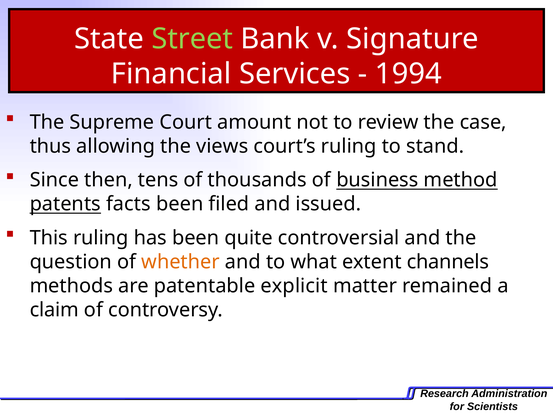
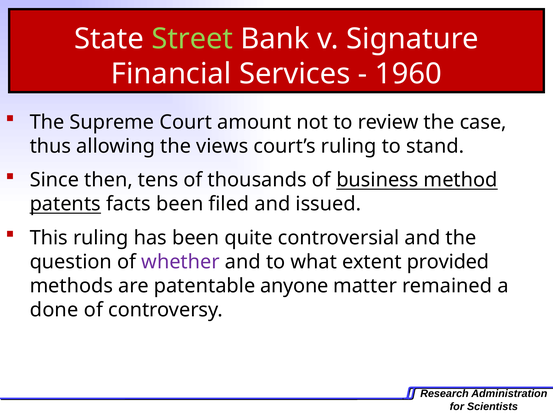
1994: 1994 -> 1960
whether colour: orange -> purple
channels: channels -> provided
explicit: explicit -> anyone
claim: claim -> done
